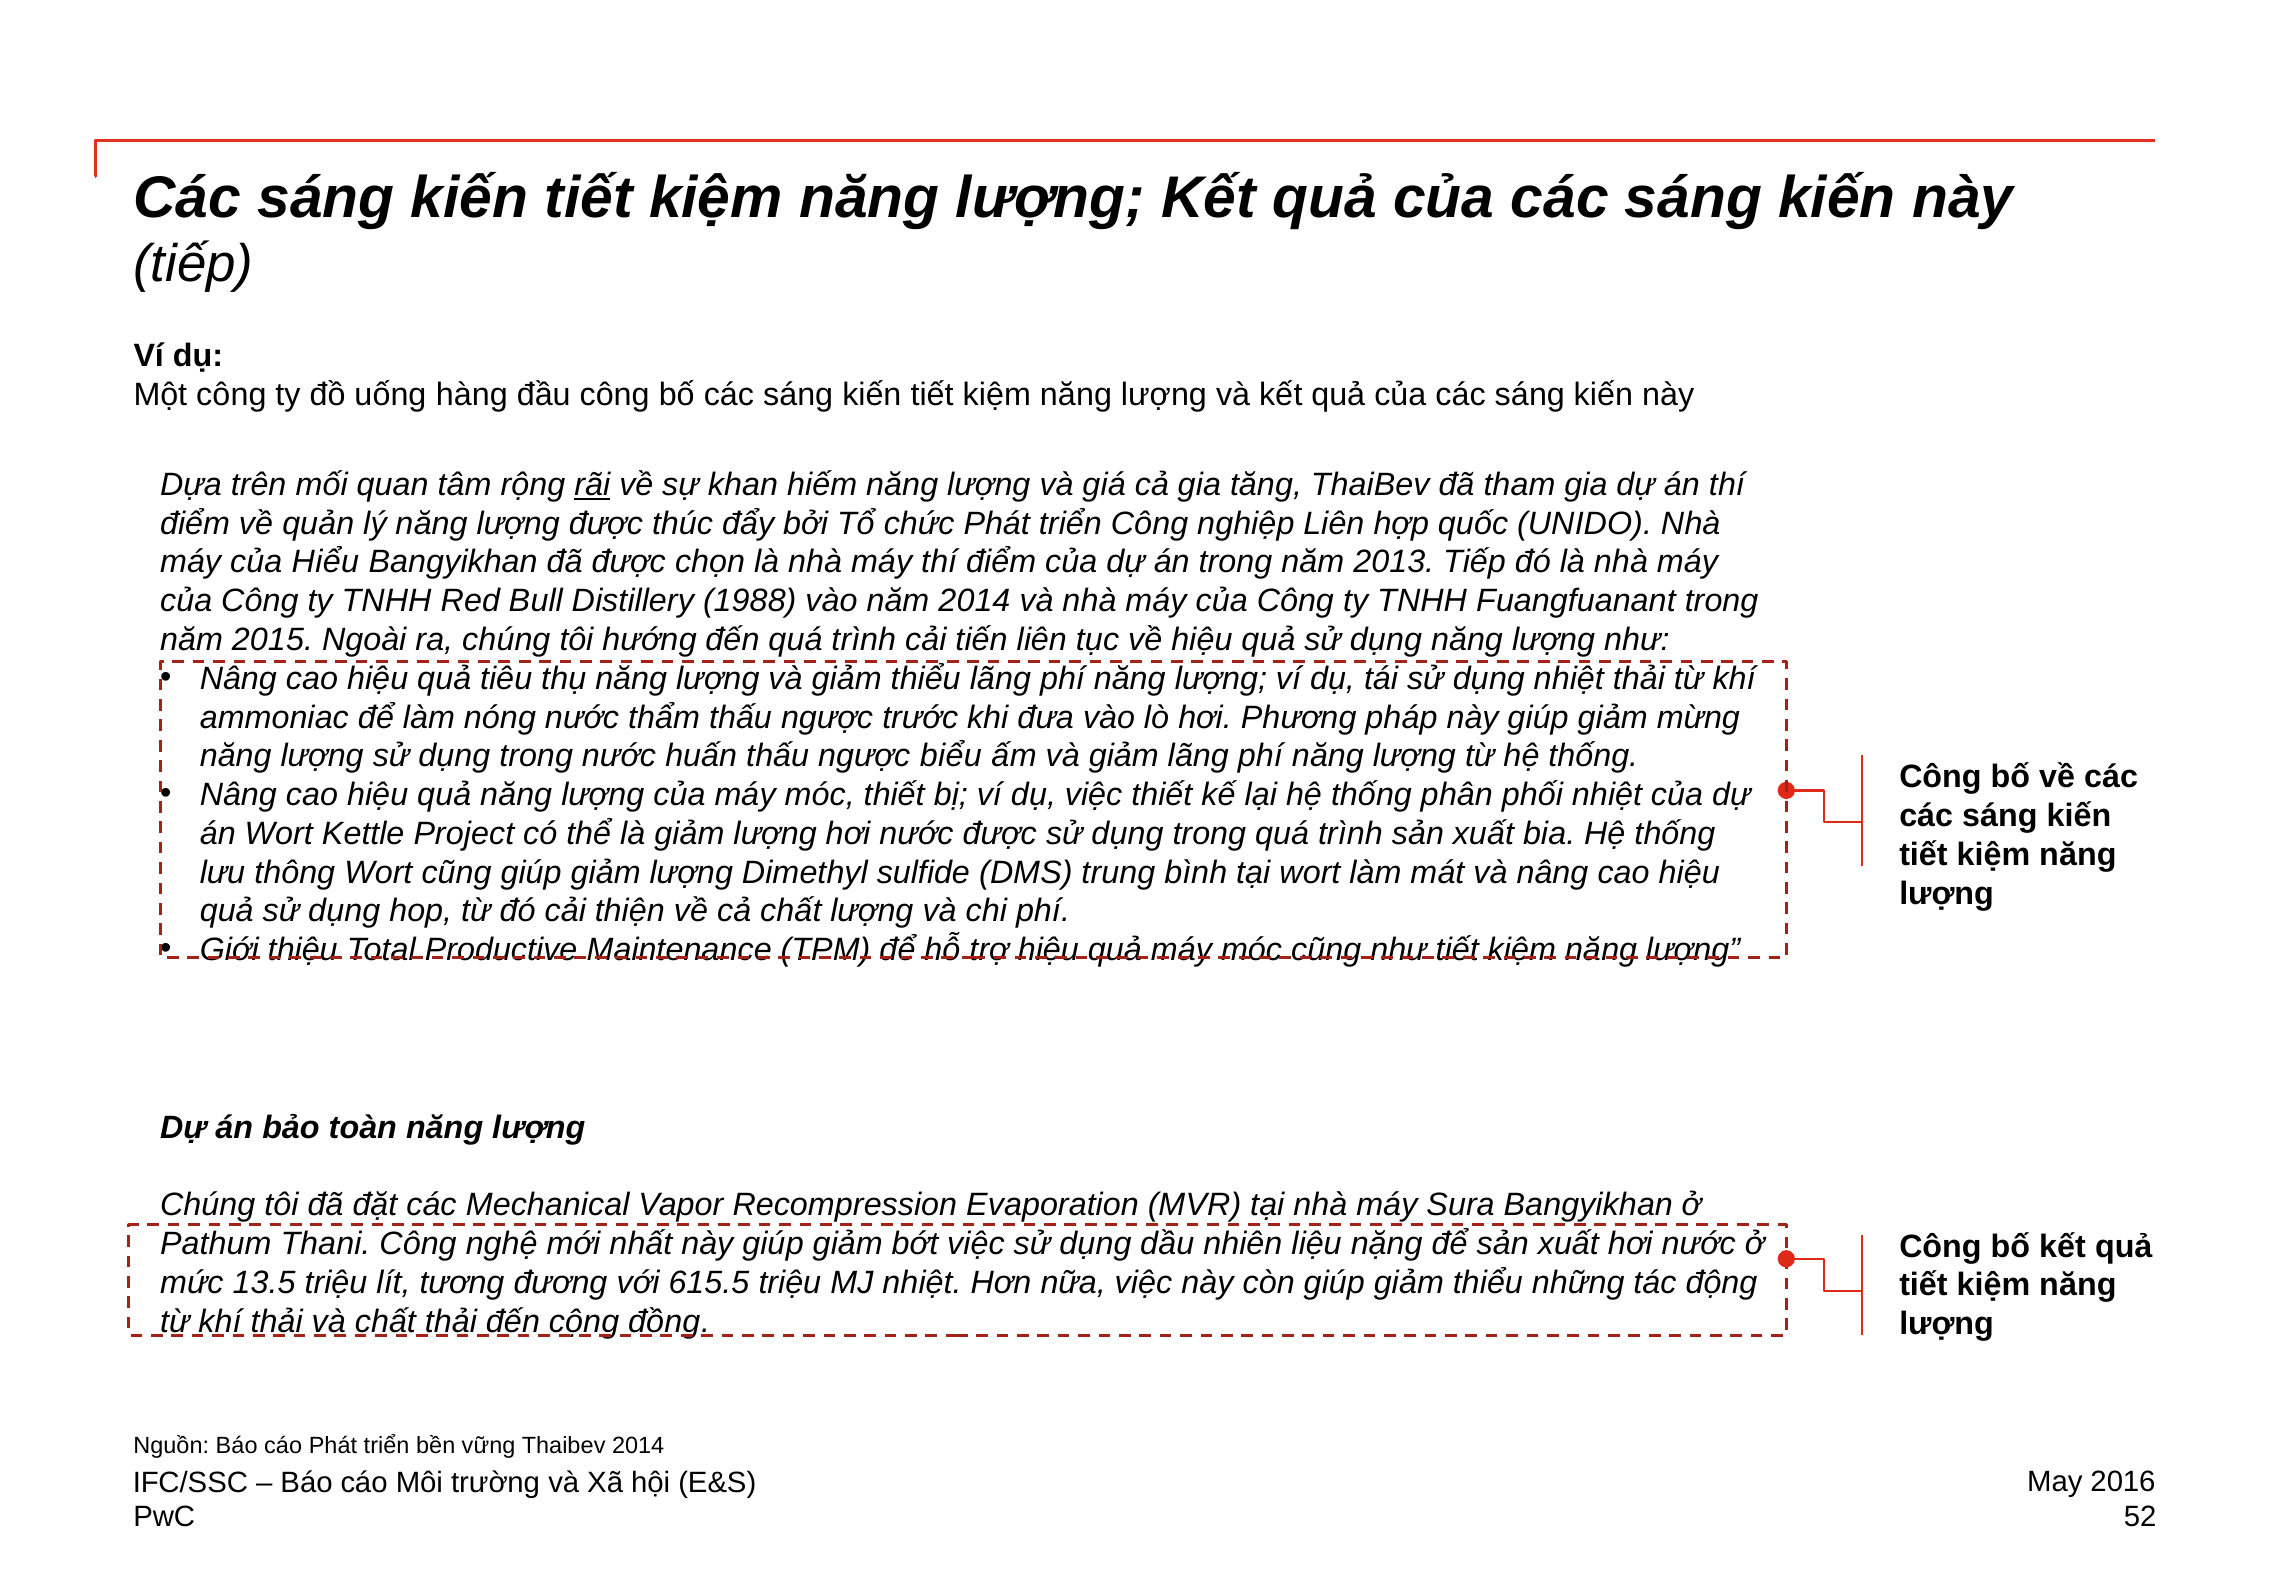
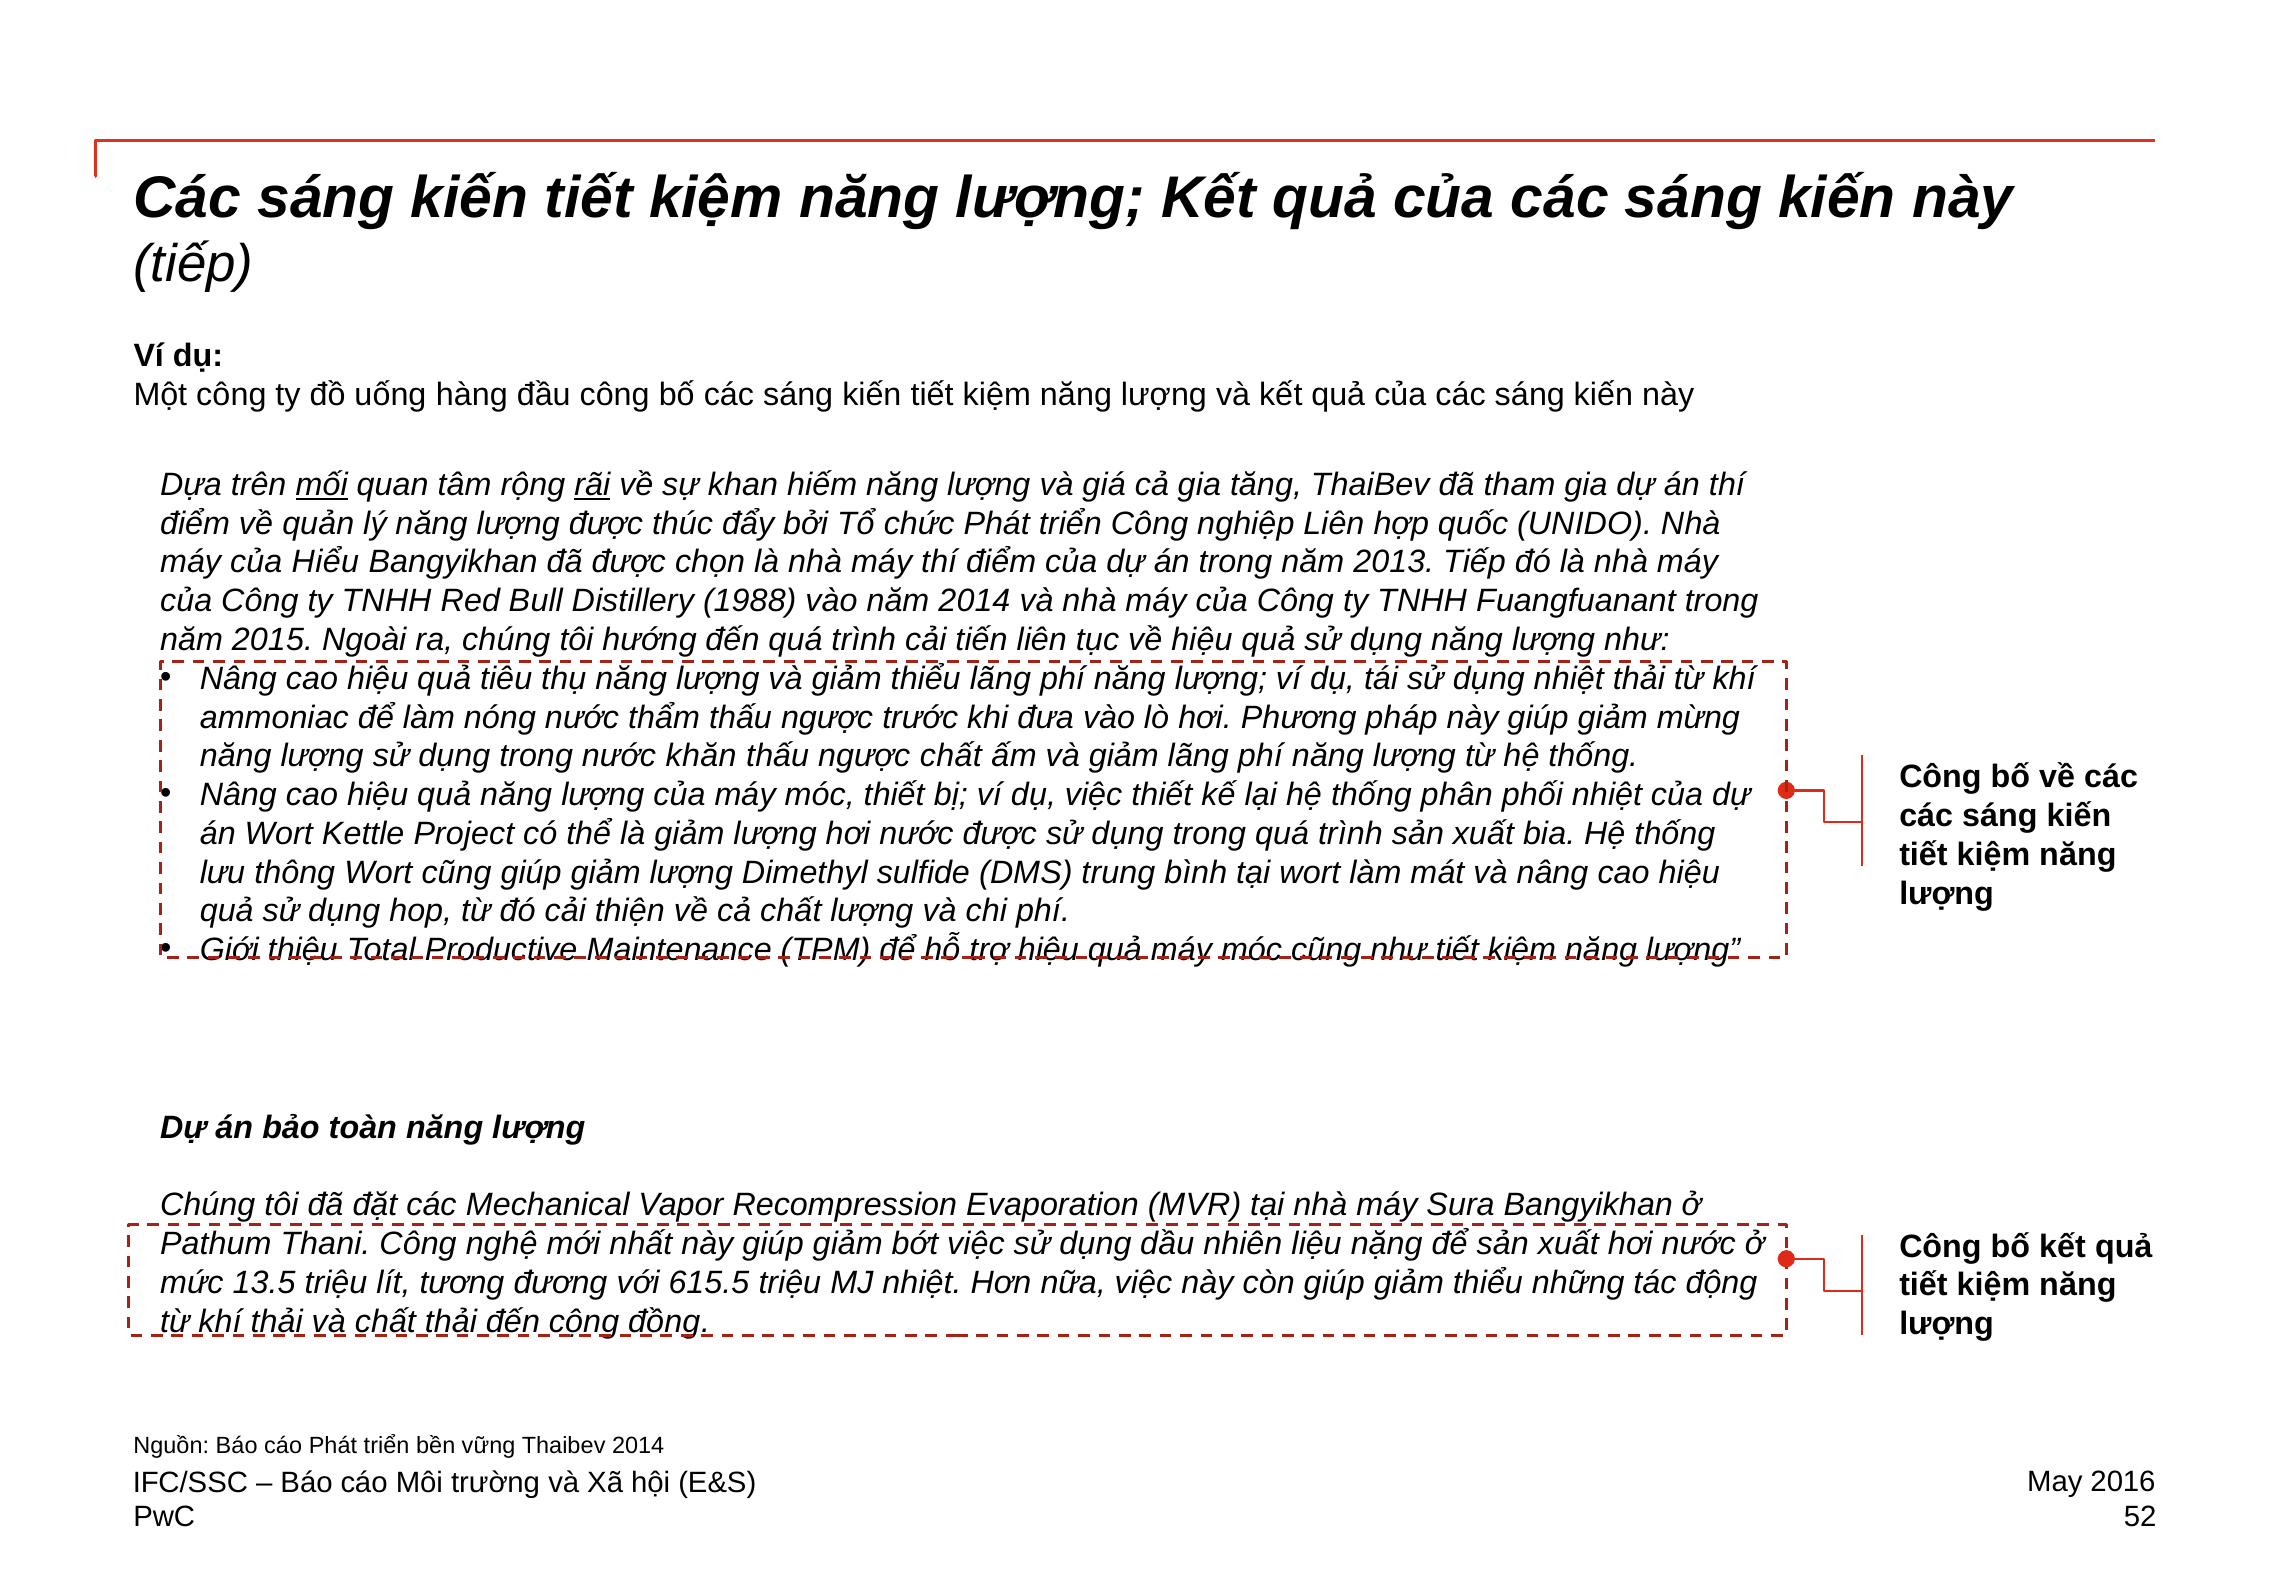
mối underline: none -> present
huấn: huấn -> khăn
ngược biểu: biểu -> chất
